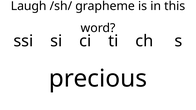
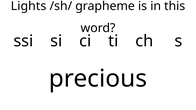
Laugh: Laugh -> Lights
